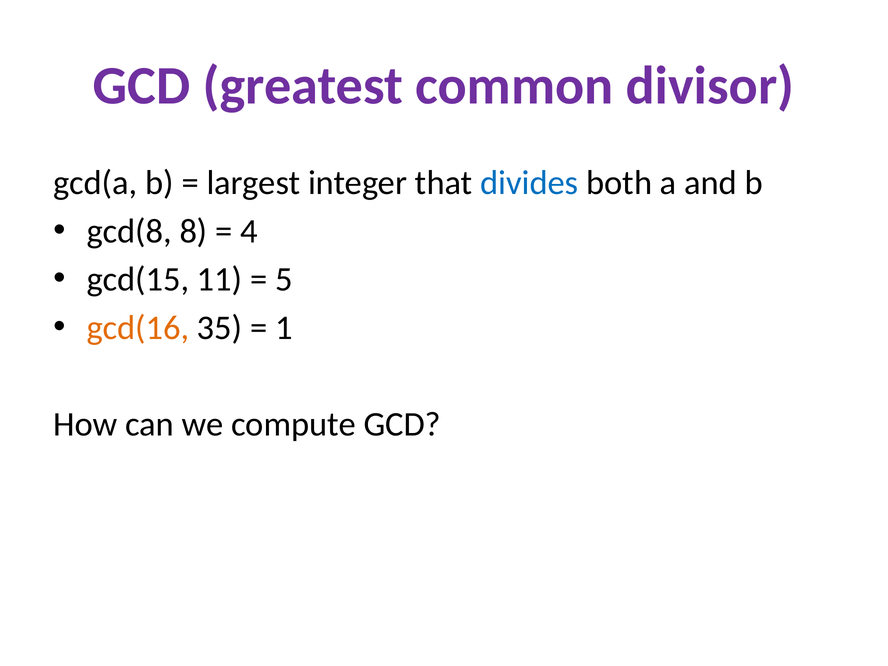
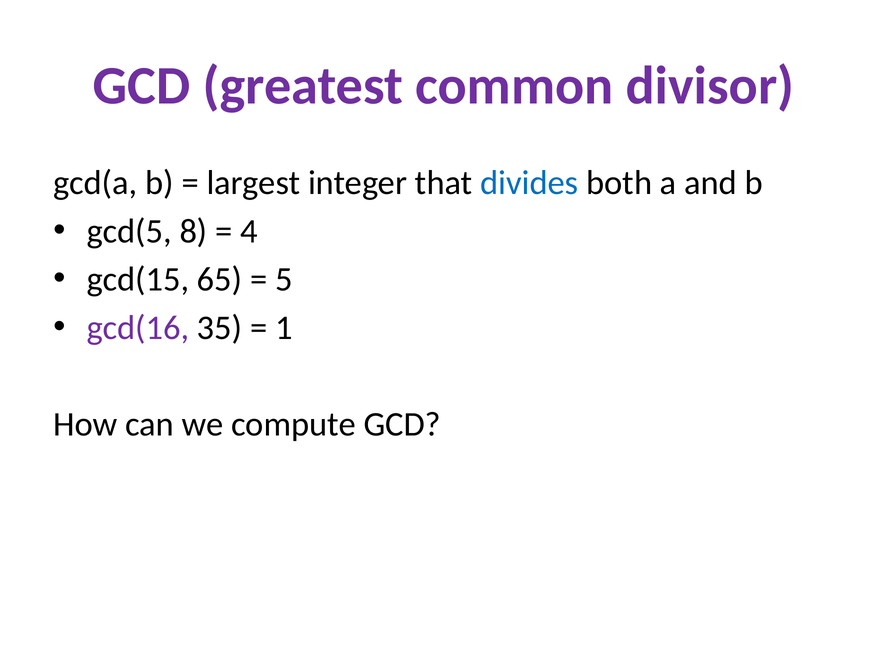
gcd(8: gcd(8 -> gcd(5
11: 11 -> 65
gcd(16 colour: orange -> purple
